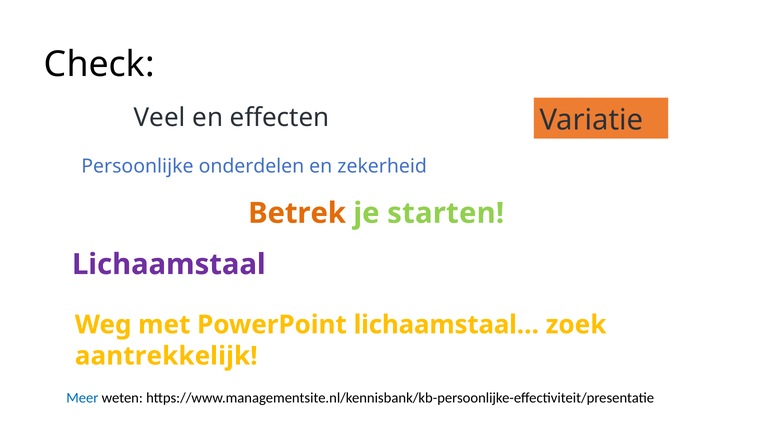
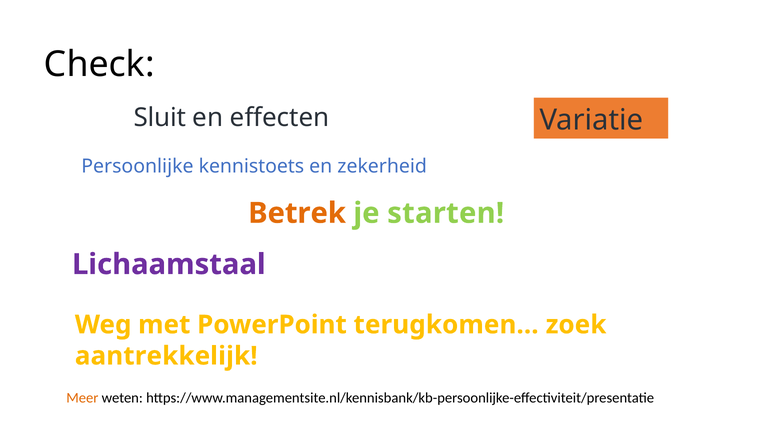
Veel: Veel -> Sluit
onderdelen: onderdelen -> kennistoets
lichaamstaal…: lichaamstaal… -> terugkomen…
Meer colour: blue -> orange
